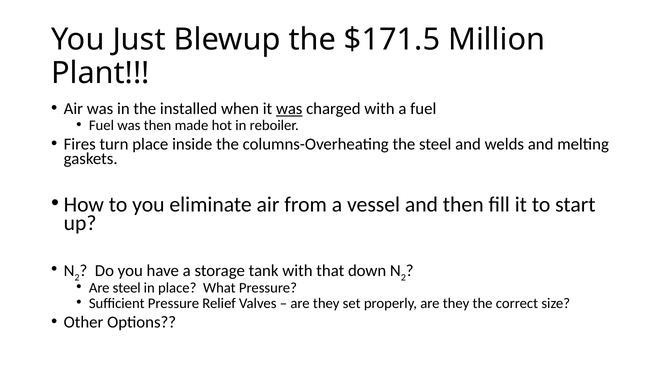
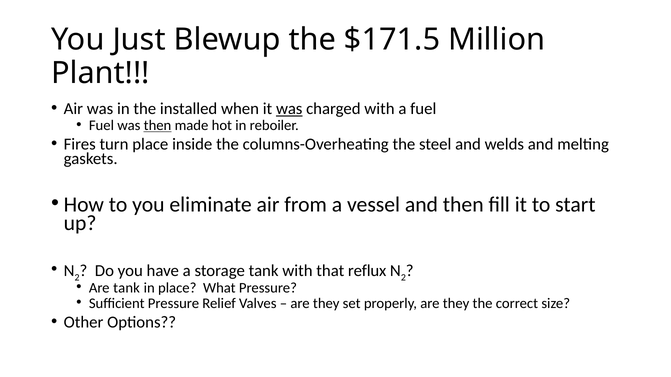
then at (158, 126) underline: none -> present
down: down -> reflux
Are steel: steel -> tank
